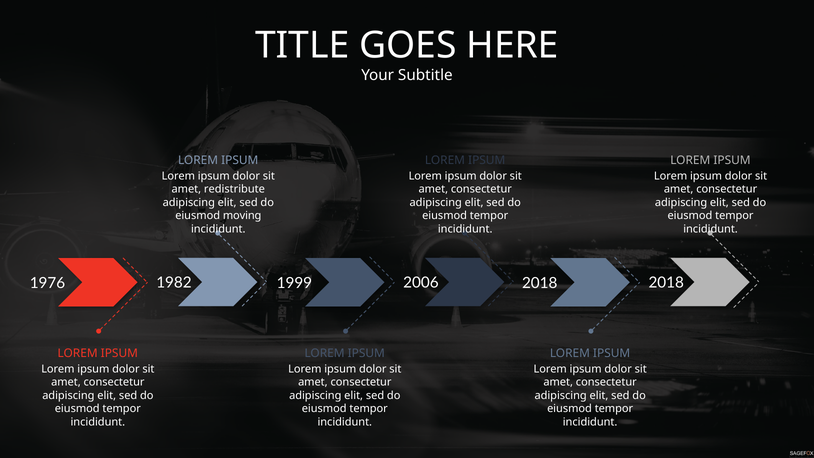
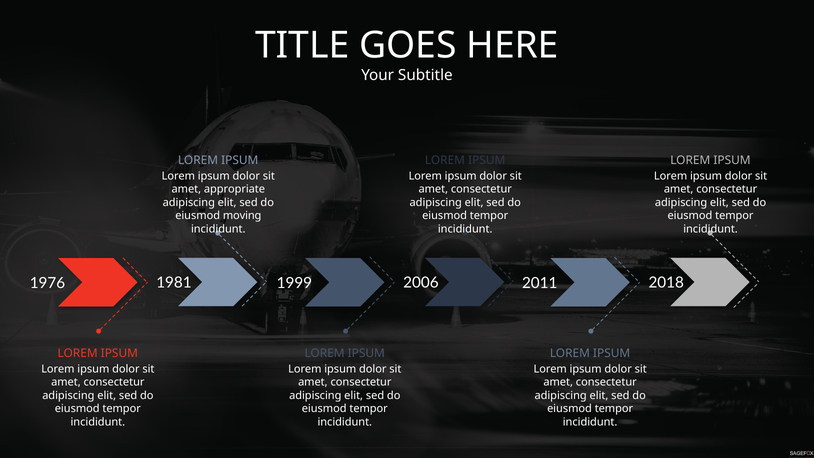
redistribute: redistribute -> appropriate
1982: 1982 -> 1981
2018 at (540, 283): 2018 -> 2011
